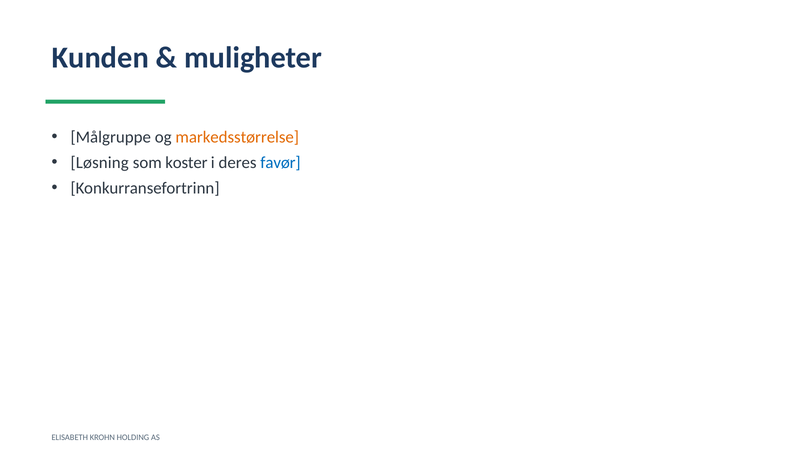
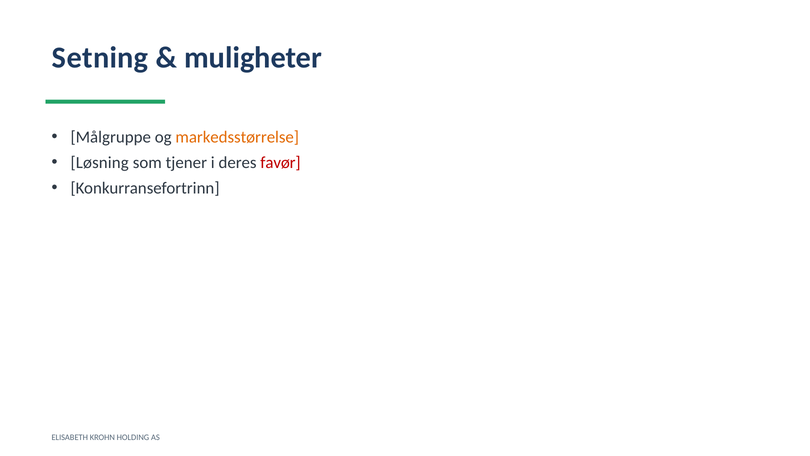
Kunden: Kunden -> Setning
koster: koster -> tjener
favør colour: blue -> red
